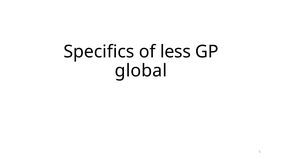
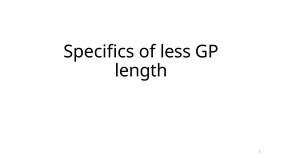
global: global -> length
